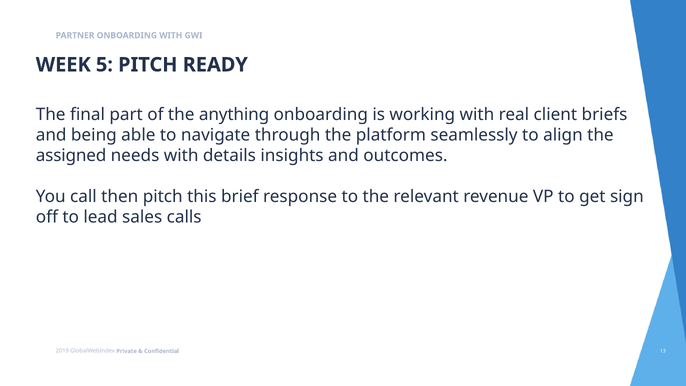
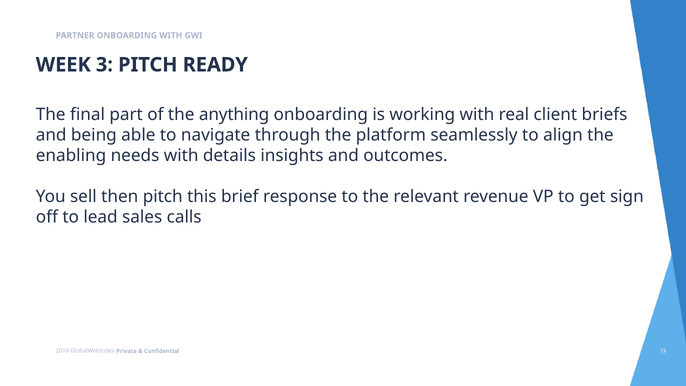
5: 5 -> 3
assigned: assigned -> enabling
call: call -> sell
